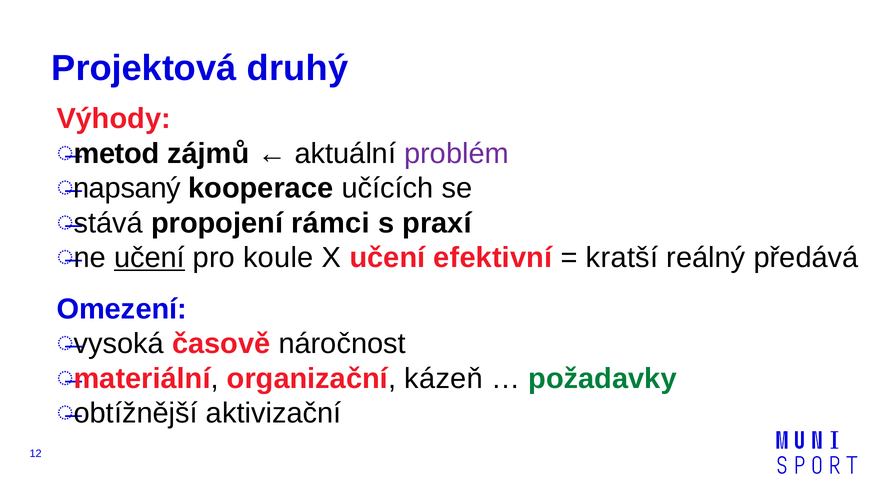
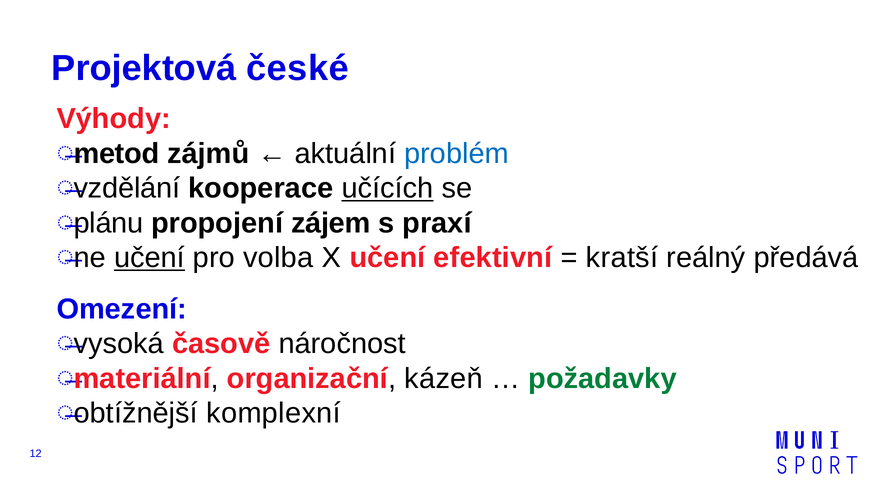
druhý: druhý -> české
problém colour: purple -> blue
napsaný: napsaný -> vzdělání
učících underline: none -> present
stává: stává -> plánu
rámci: rámci -> zájem
koule: koule -> volba
aktivizační: aktivizační -> komplexní
